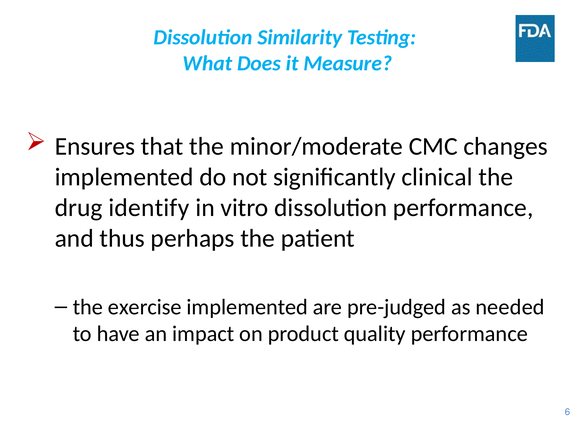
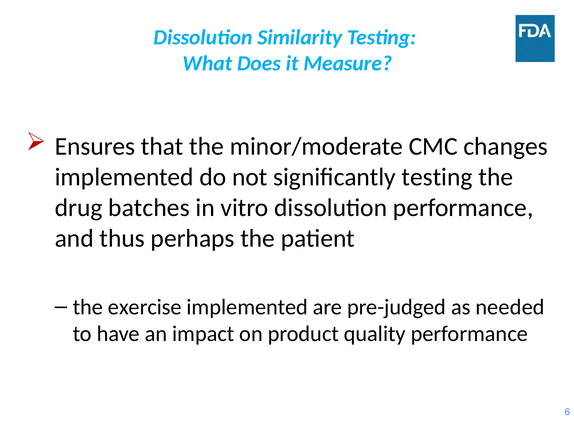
significantly clinical: clinical -> testing
identify: identify -> batches
